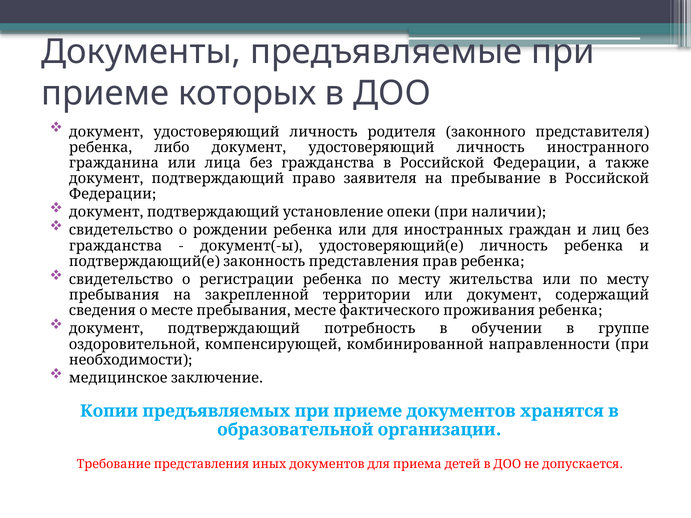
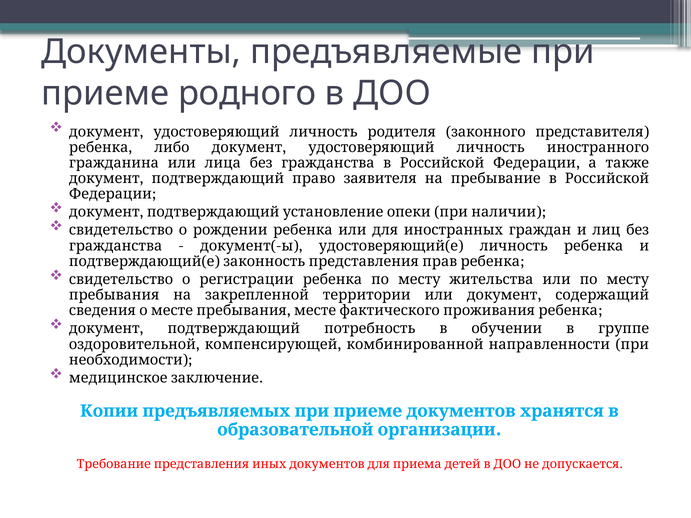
которых: которых -> родного
